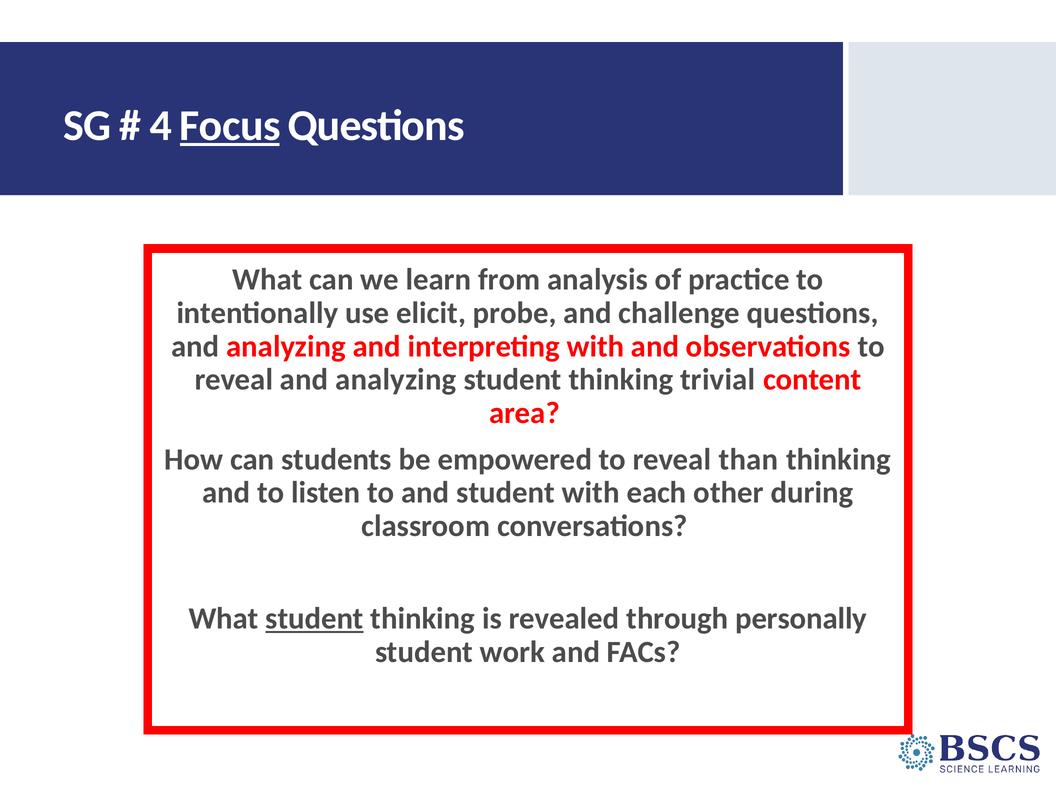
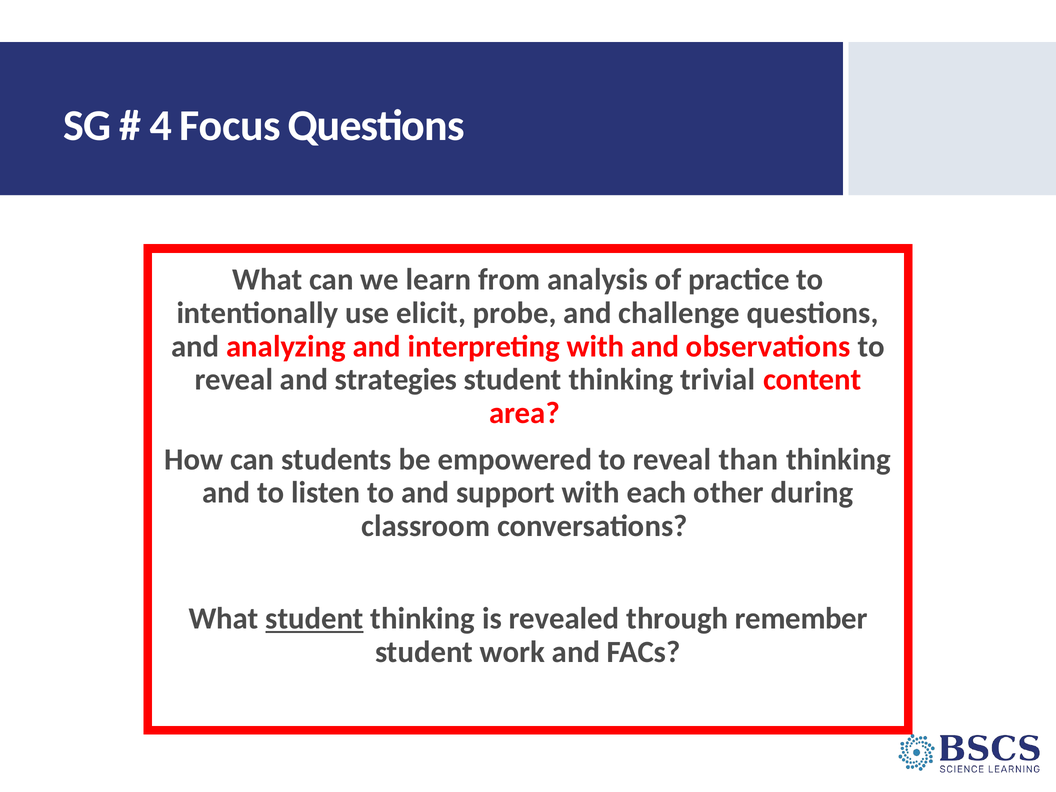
Focus underline: present -> none
reveal and analyzing: analyzing -> strategies
and student: student -> support
personally: personally -> remember
